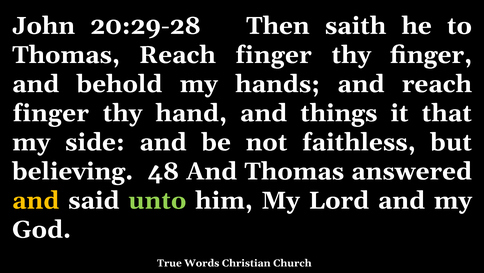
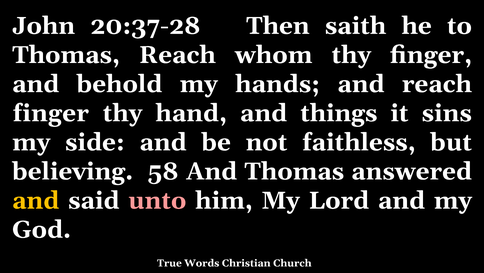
20:29-28: 20:29-28 -> 20:37-28
Thomas Reach finger: finger -> whom
that: that -> sins
48: 48 -> 58
unto colour: light green -> pink
